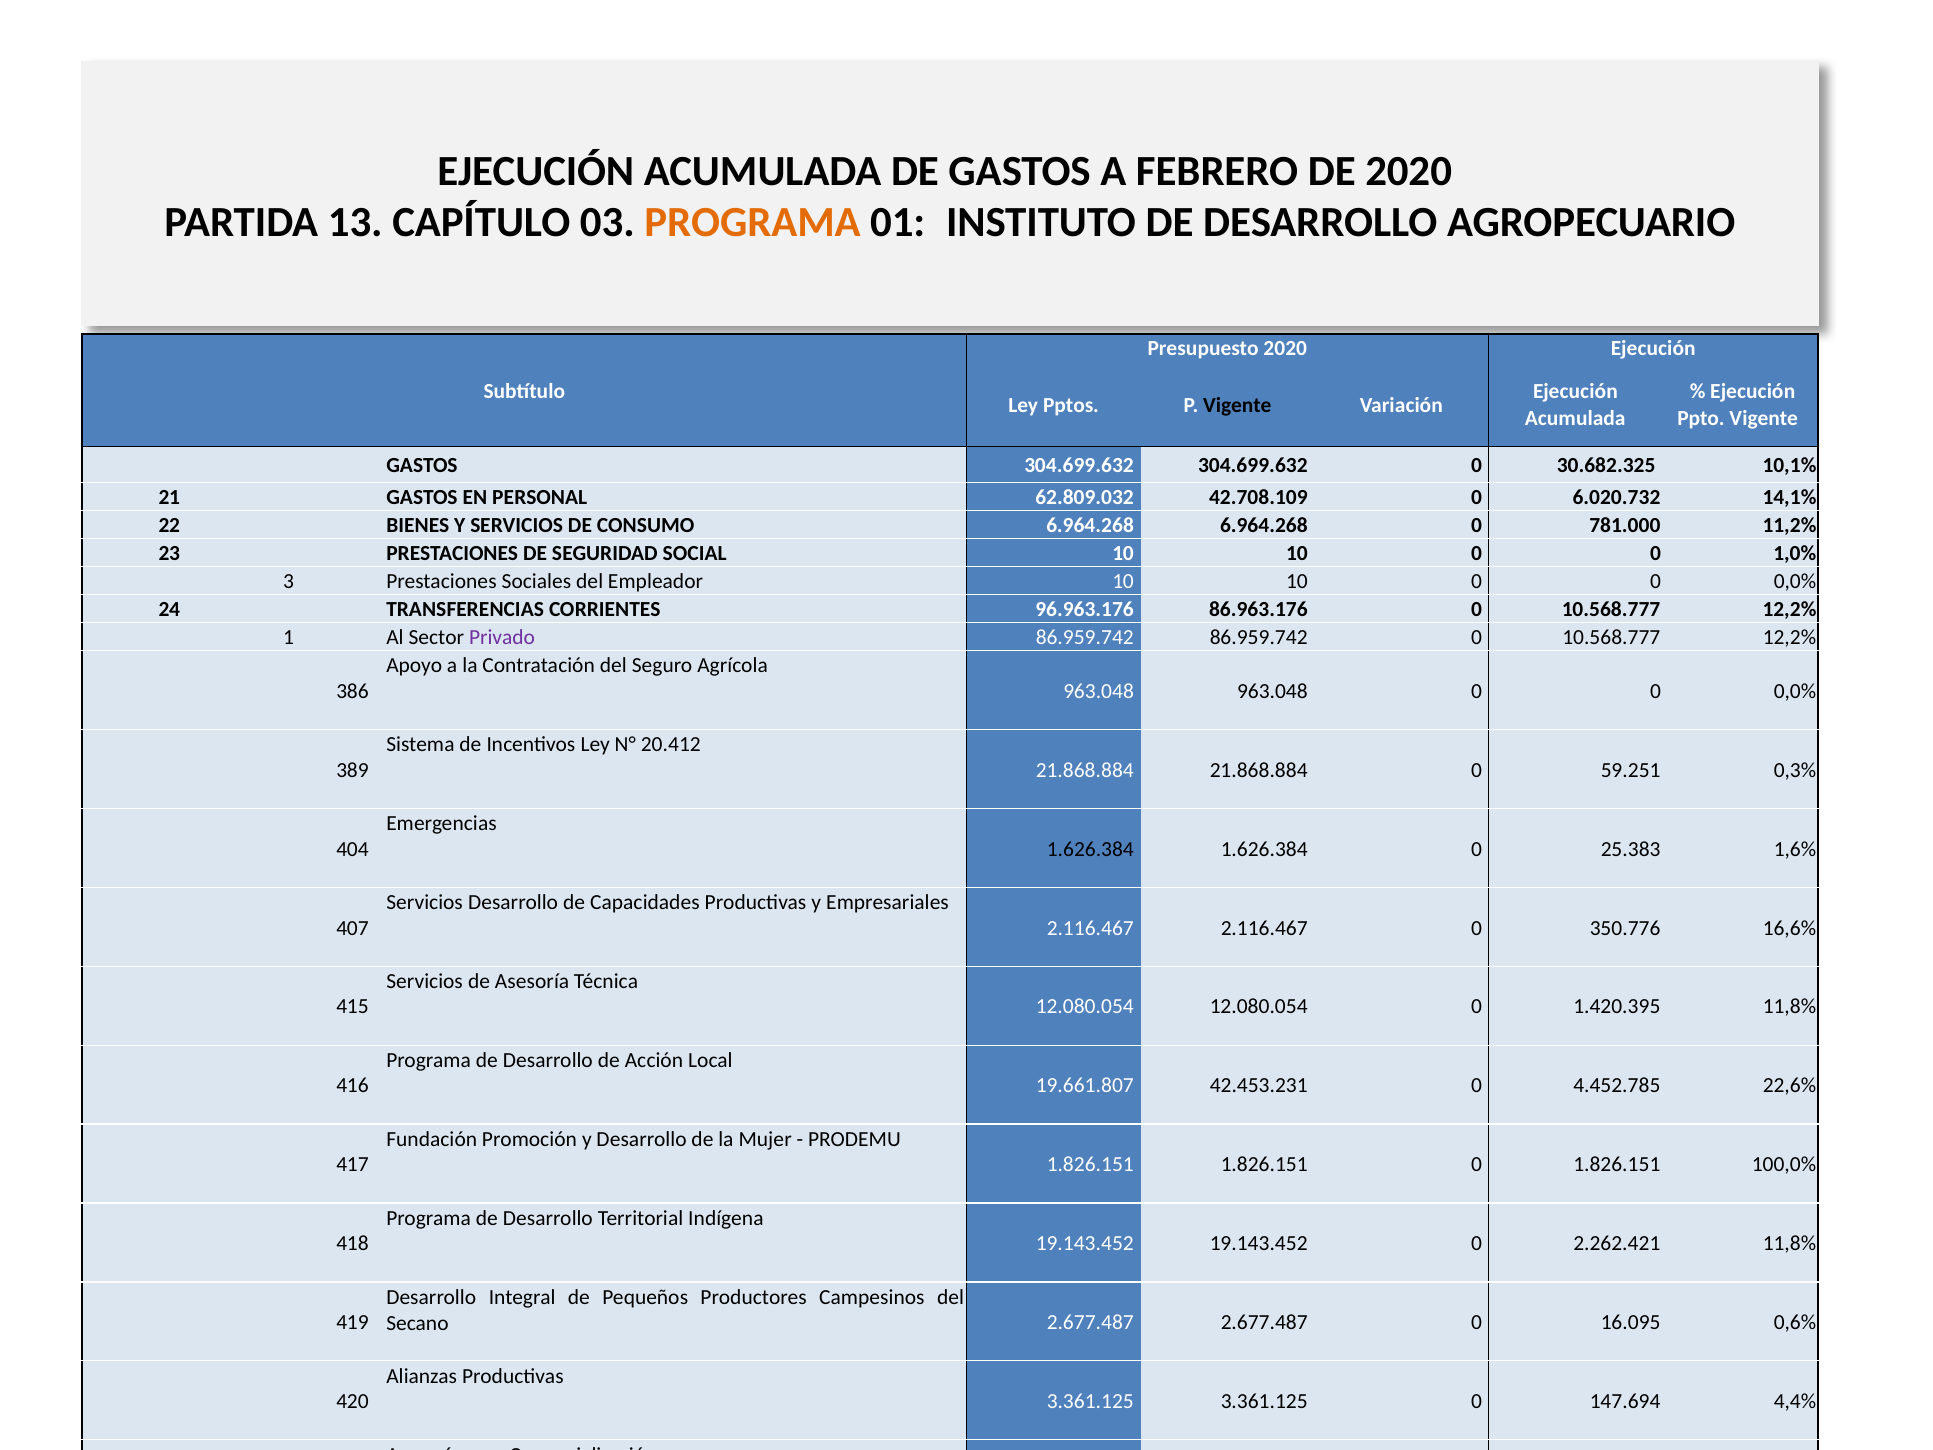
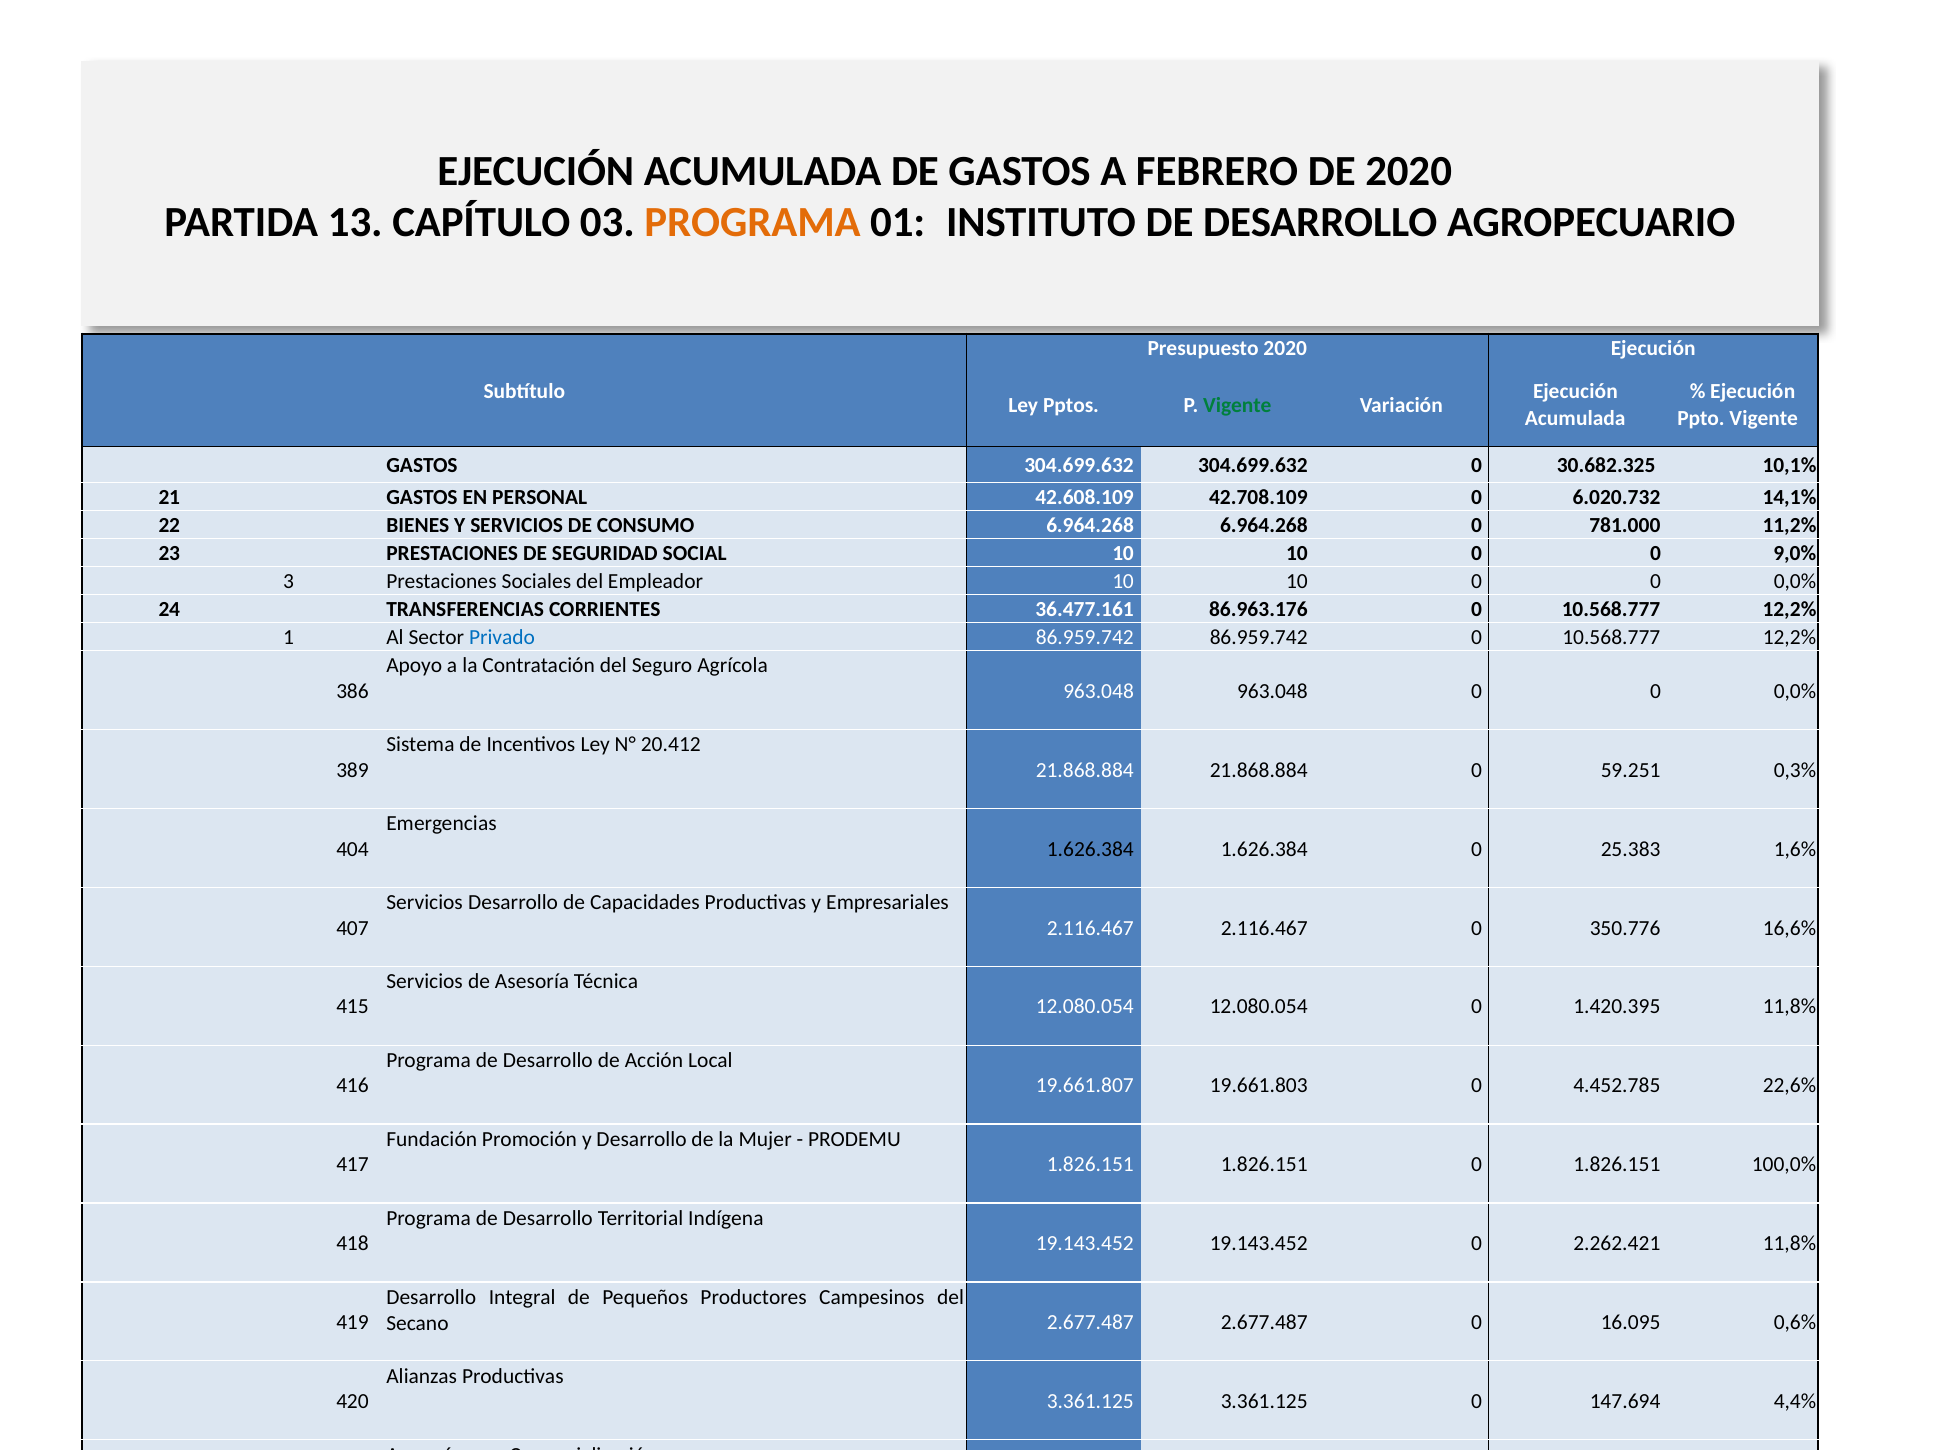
Vigente at (1237, 405) colour: black -> green
62.809.032: 62.809.032 -> 42.608.109
1,0%: 1,0% -> 9,0%
96.963.176: 96.963.176 -> 36.477.161
Privado colour: purple -> blue
42.453.231: 42.453.231 -> 19.661.803
